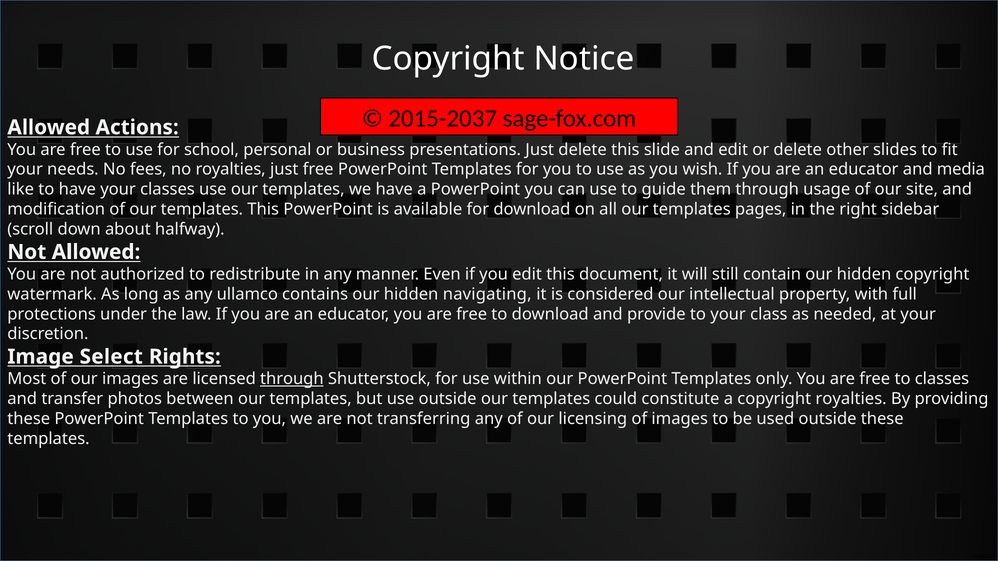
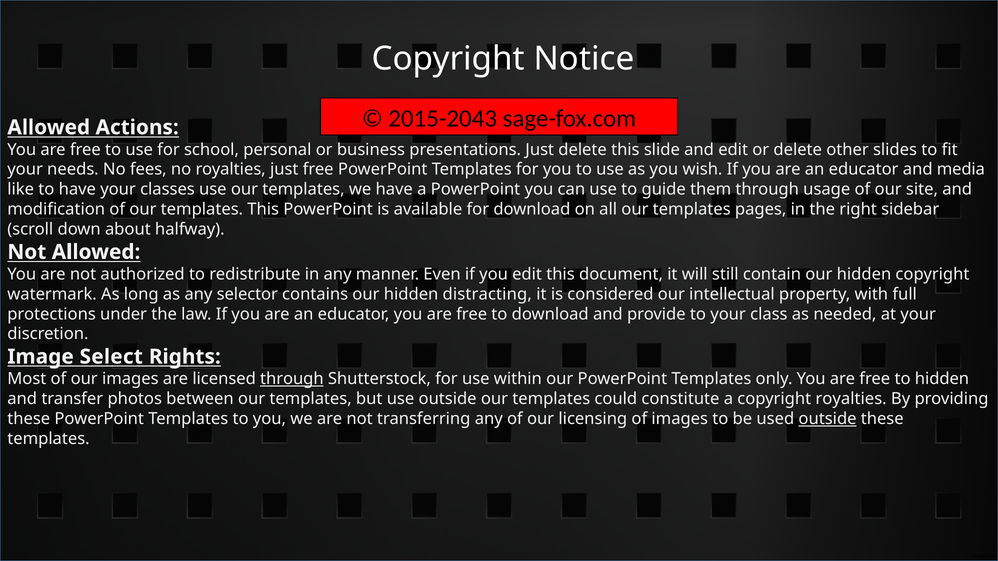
2015-2037: 2015-2037 -> 2015-2043
ullamco: ullamco -> selector
navigating: navigating -> distracting
to classes: classes -> hidden
outside at (828, 419) underline: none -> present
